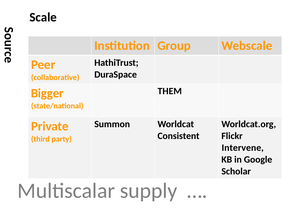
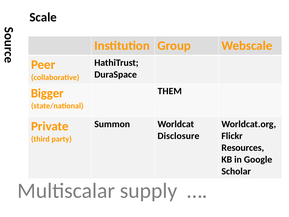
Consistent: Consistent -> Disclosure
Intervene: Intervene -> Resources
